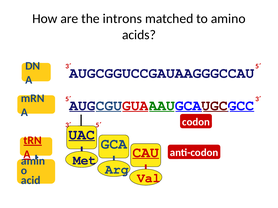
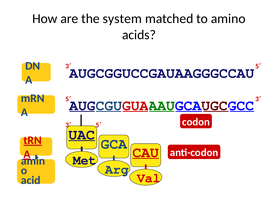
introns: introns -> system
